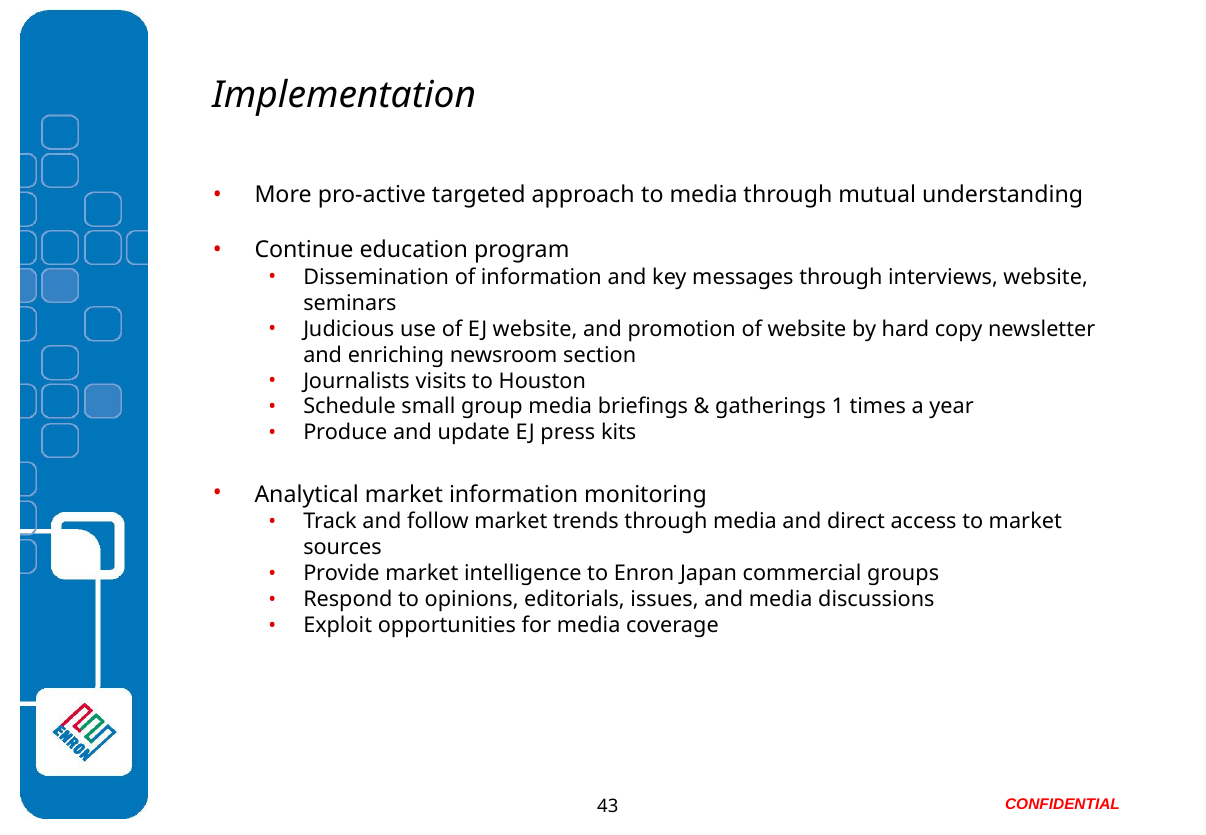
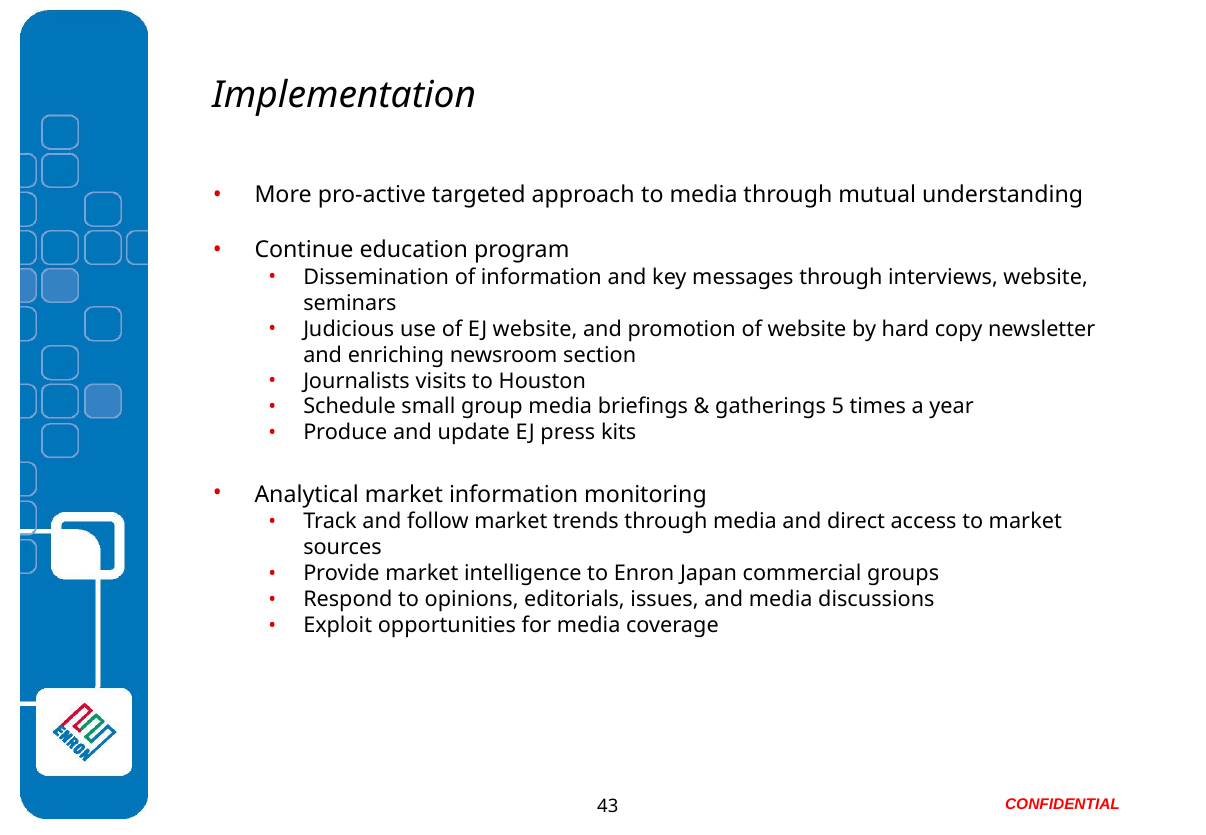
1: 1 -> 5
